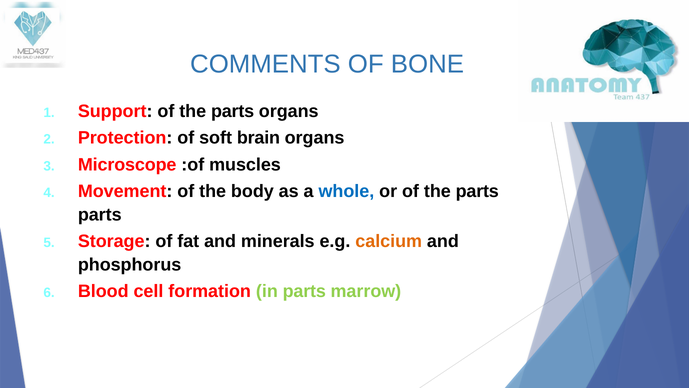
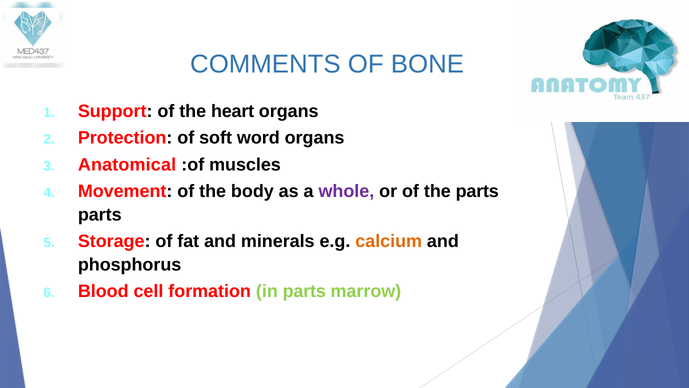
Support of the parts: parts -> heart
brain: brain -> word
Microscope: Microscope -> Anatomical
whole colour: blue -> purple
